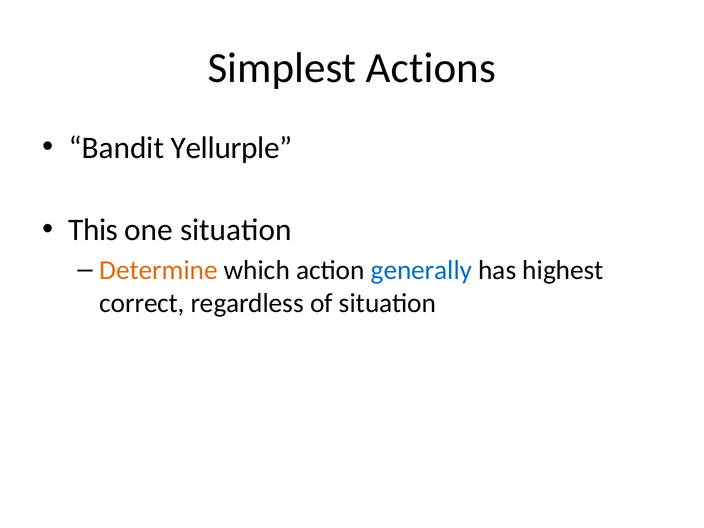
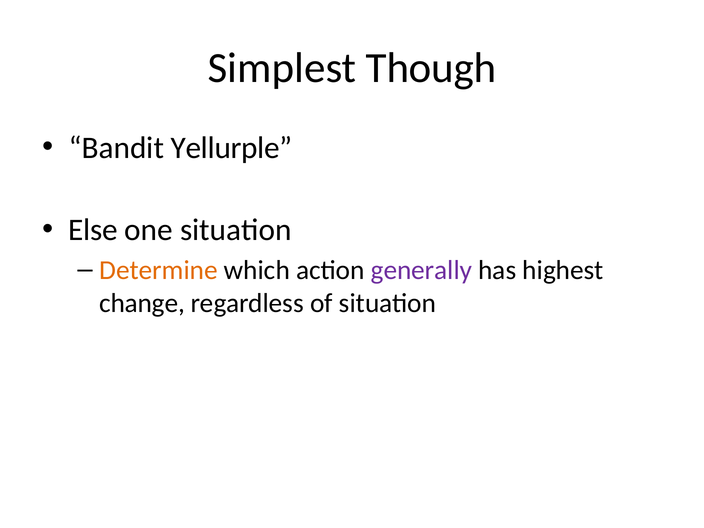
Actions: Actions -> Though
This: This -> Else
generally colour: blue -> purple
correct: correct -> change
